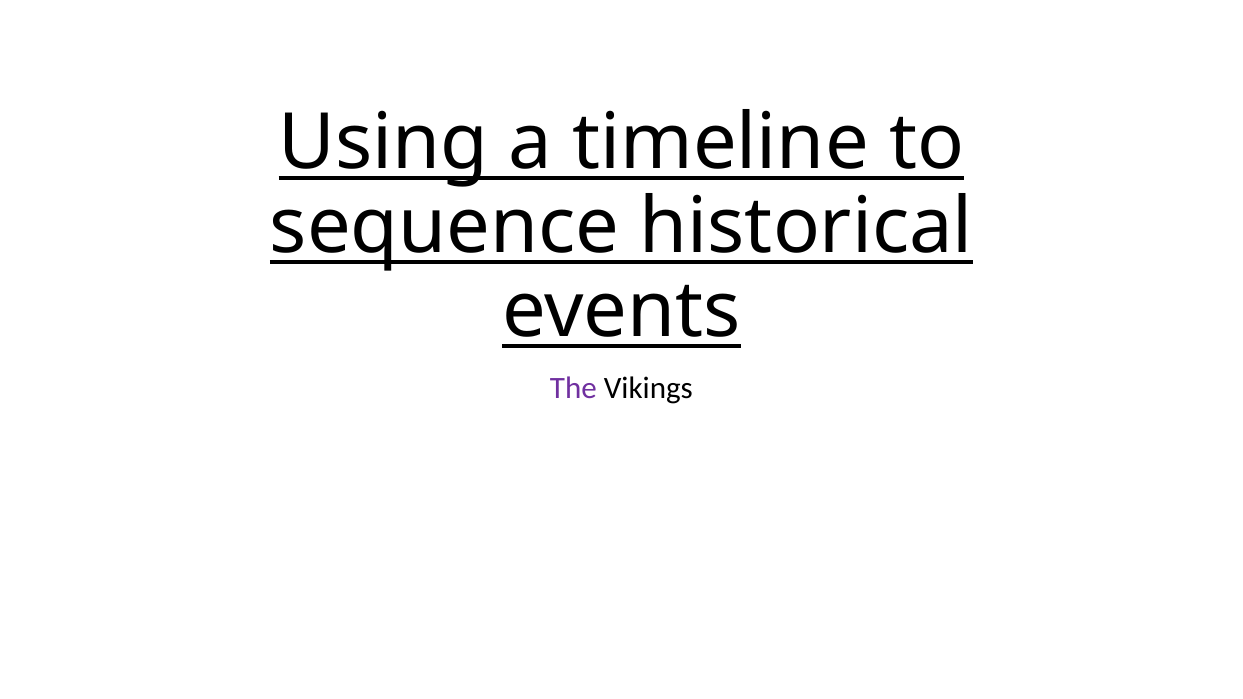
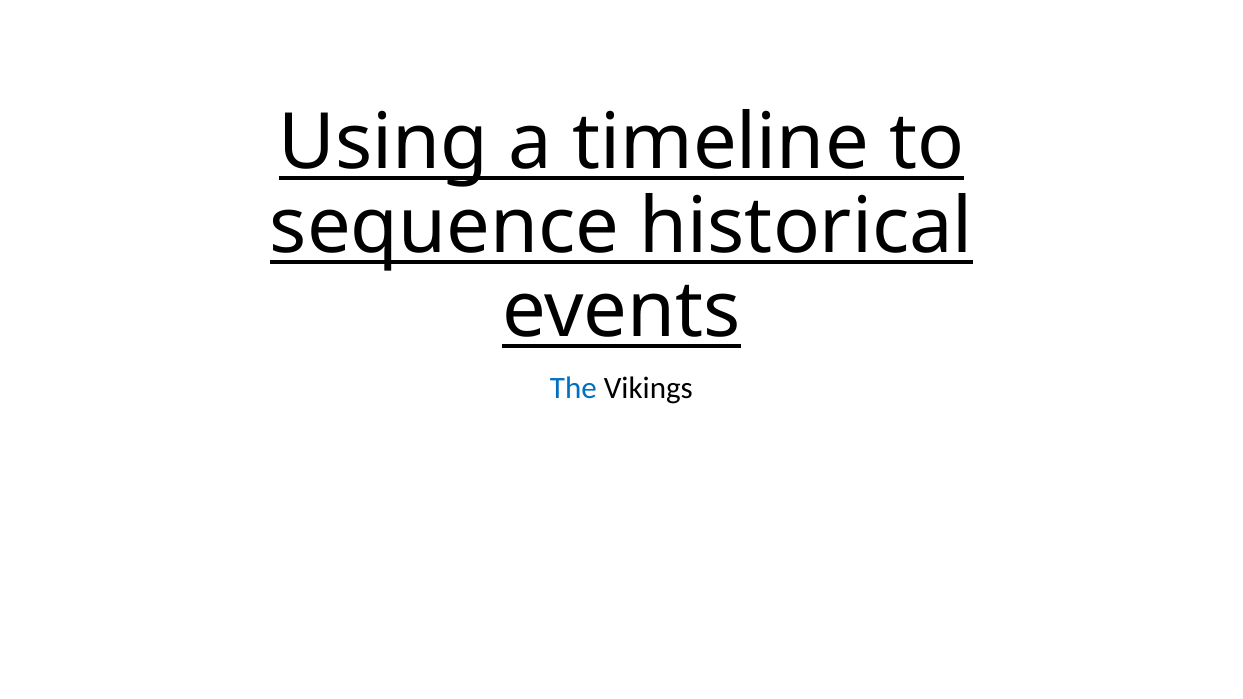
The colour: purple -> blue
